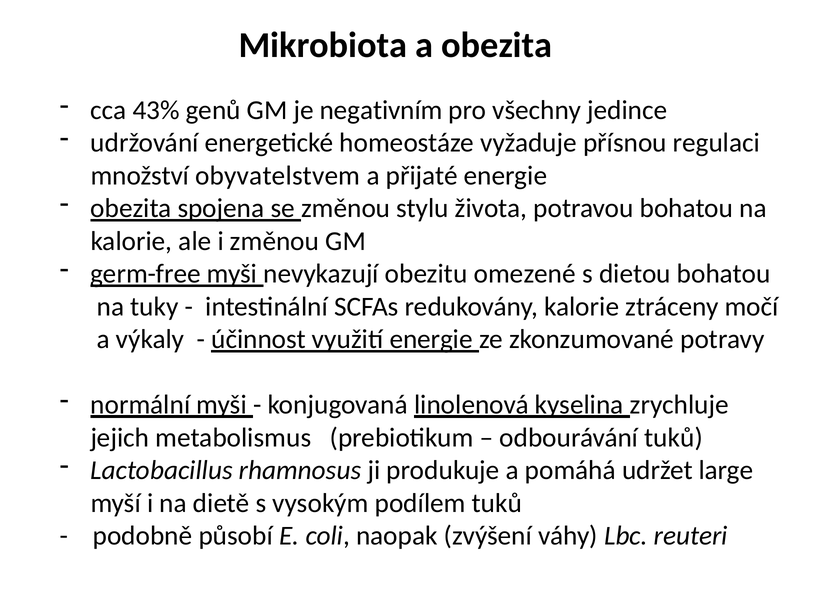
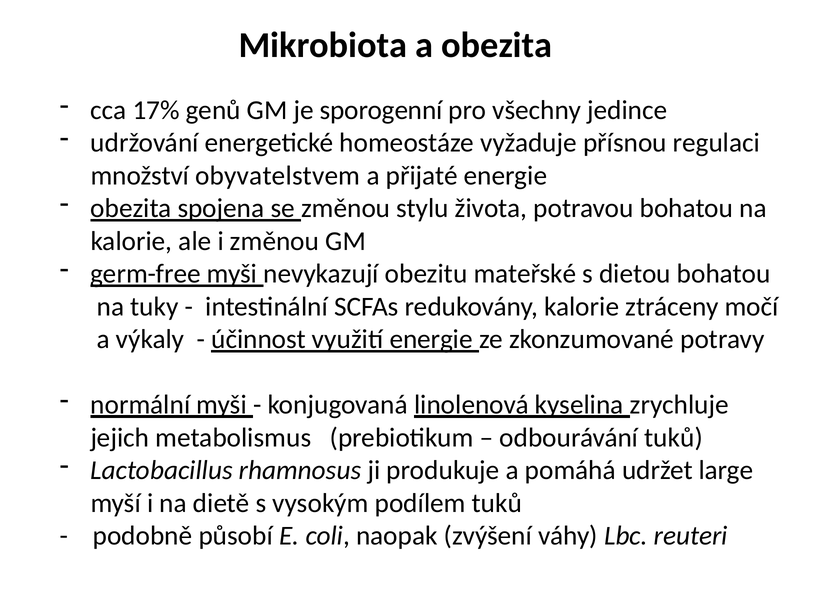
43%: 43% -> 17%
negativním: negativním -> sporogenní
omezené: omezené -> mateřské
